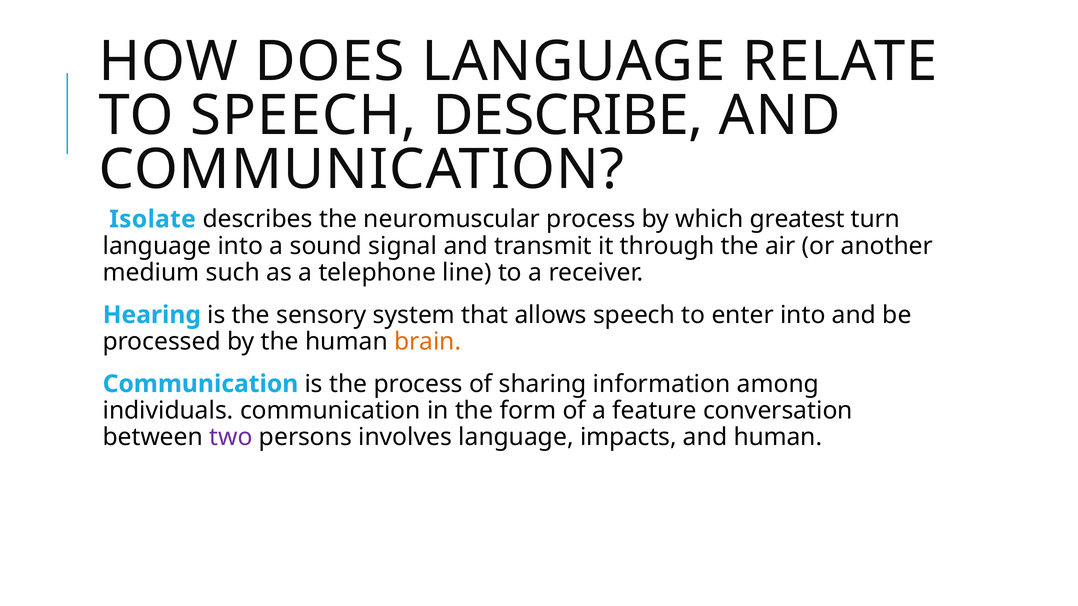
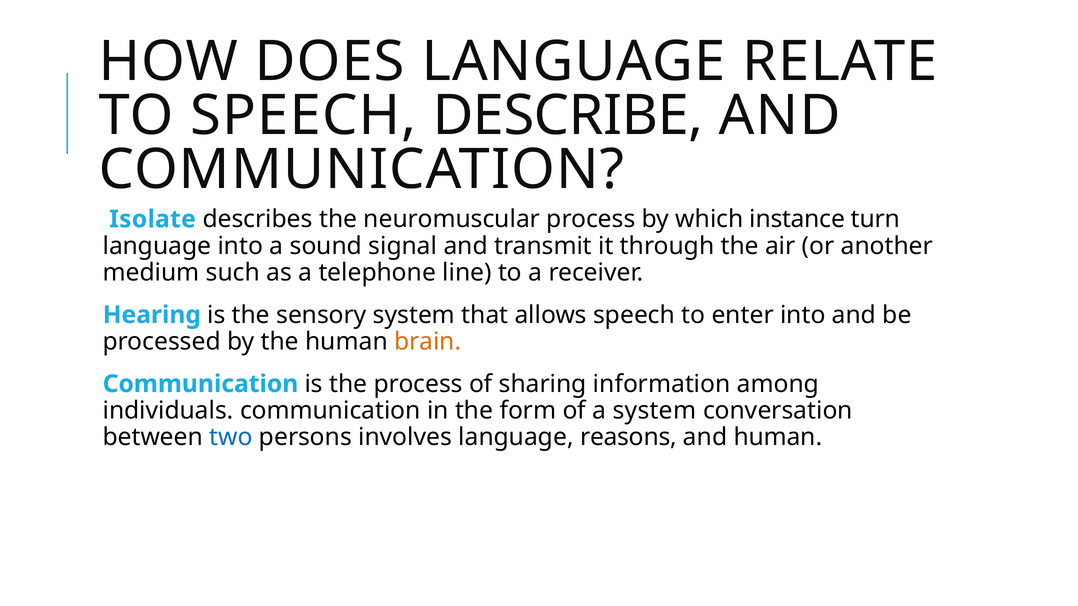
greatest: greatest -> instance
a feature: feature -> system
two colour: purple -> blue
impacts: impacts -> reasons
